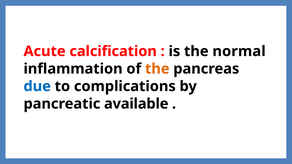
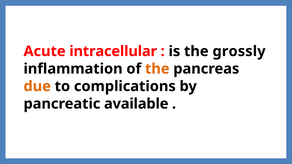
calcification: calcification -> intracellular
normal: normal -> grossly
due colour: blue -> orange
